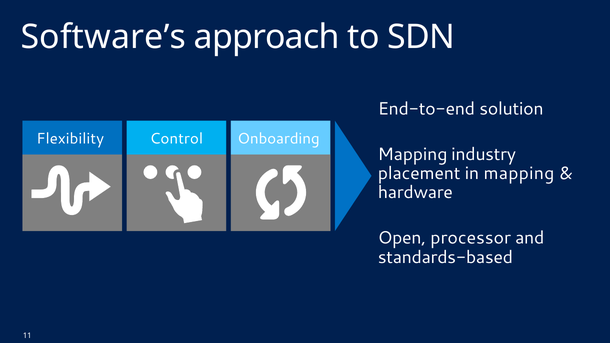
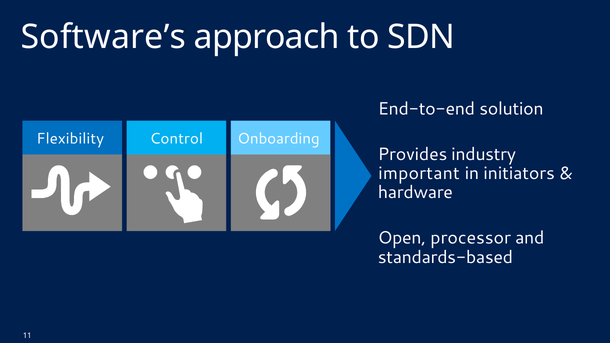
Mapping at (412, 154): Mapping -> Provides
placement: placement -> important
in mapping: mapping -> initiators
